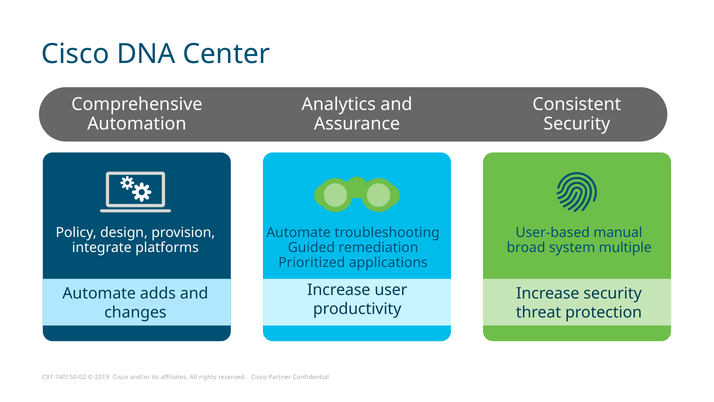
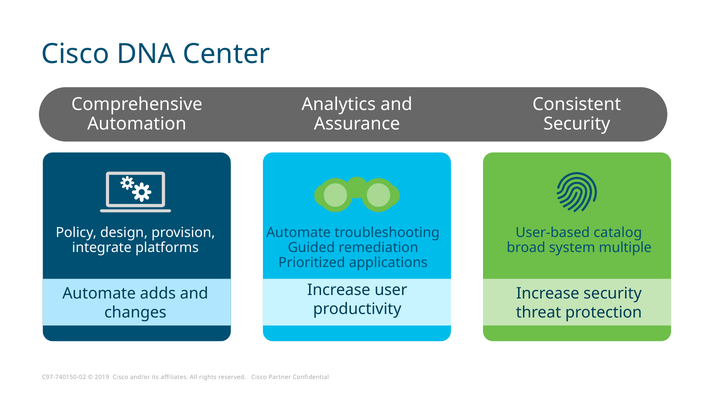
manual: manual -> catalog
